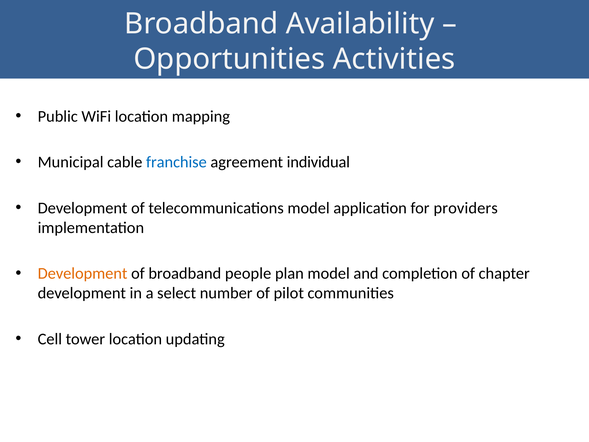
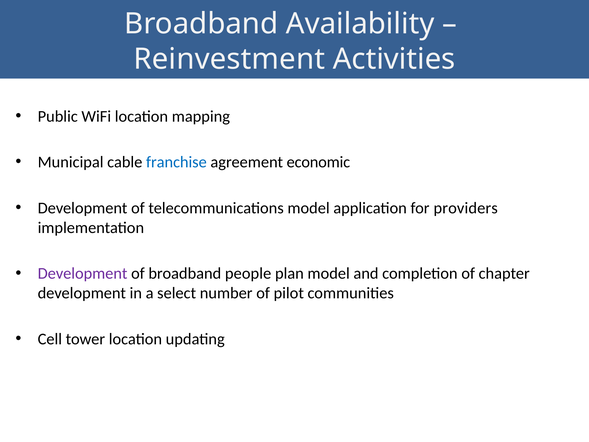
Opportunities: Opportunities -> Reinvestment
individual: individual -> economic
Development at (83, 273) colour: orange -> purple
